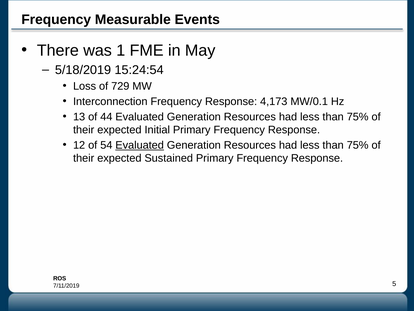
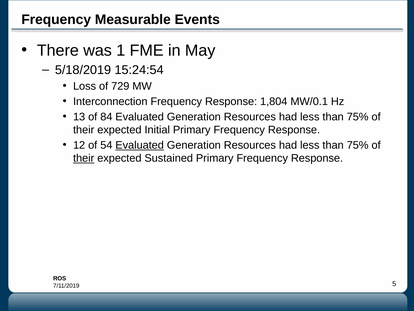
4,173: 4,173 -> 1,804
44: 44 -> 84
their at (84, 158) underline: none -> present
